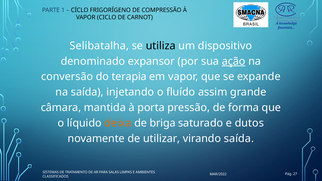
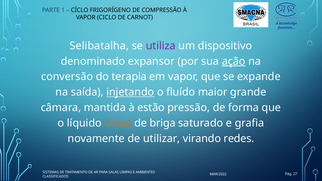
utiliza colour: black -> purple
injetando underline: none -> present
assim: assim -> maior
porta: porta -> estão
dutos: dutos -> grafia
virando saída: saída -> redes
